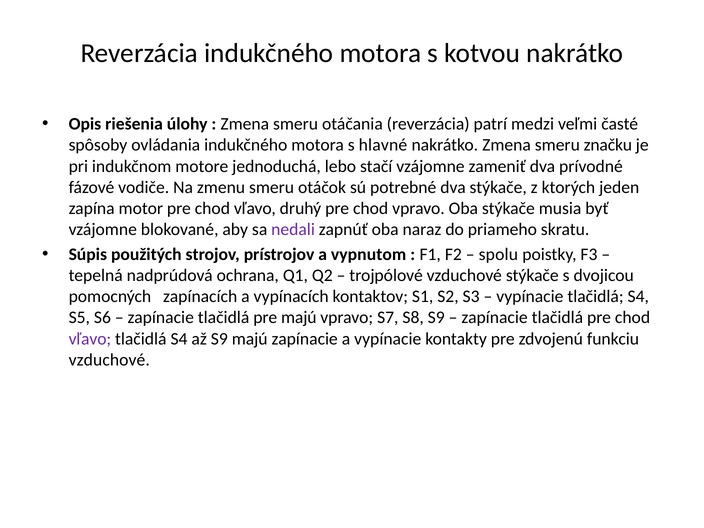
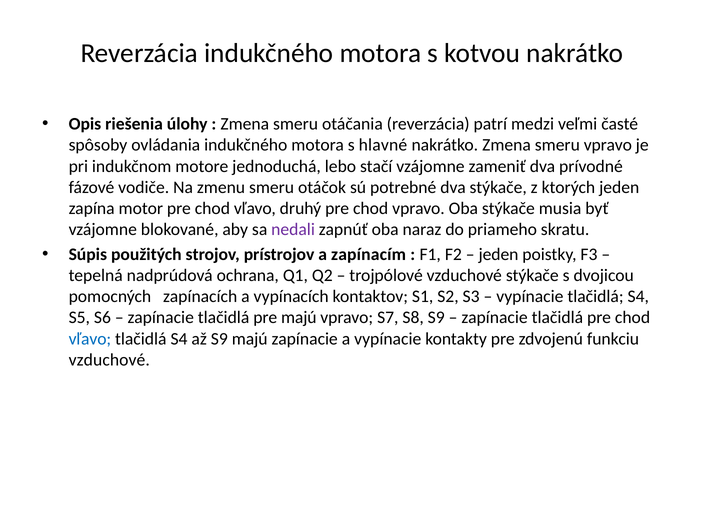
smeru značku: značku -> vpravo
vypnutom: vypnutom -> zapínacím
spolu at (498, 254): spolu -> jeden
vľavo at (90, 339) colour: purple -> blue
